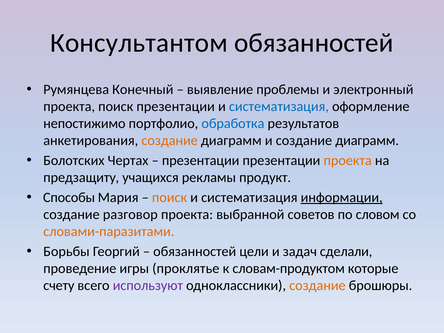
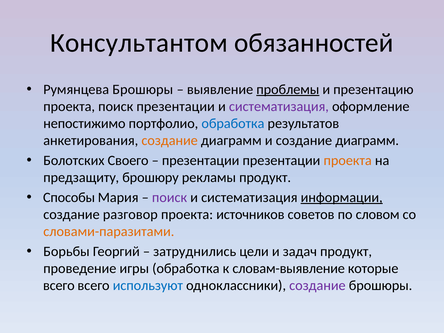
Румянцева Конечный: Конечный -> Брошюры
проблемы underline: none -> present
электронный: электронный -> презентацию
систематизация at (279, 106) colour: blue -> purple
Чертах: Чертах -> Своего
учащихся: учащихся -> брошюру
поиск at (170, 197) colour: orange -> purple
выбранной: выбранной -> источников
обязанностей at (195, 251): обязанностей -> затруднились
задач сделали: сделали -> продукт
игры проклятье: проклятье -> обработка
словам-продуктом: словам-продуктом -> словам-выявление
счету at (59, 285): счету -> всего
используют colour: purple -> blue
создание at (317, 285) colour: orange -> purple
